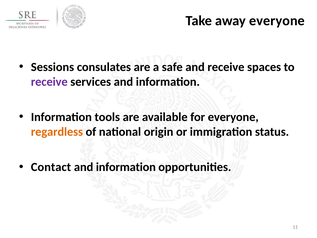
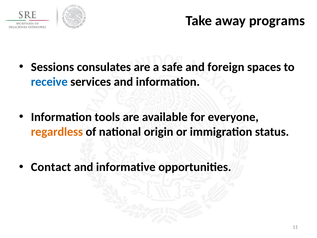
away everyone: everyone -> programs
and receive: receive -> foreign
receive at (49, 82) colour: purple -> blue
information at (126, 167): information -> informative
